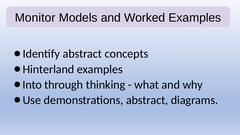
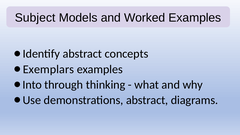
Monitor: Monitor -> Subject
Hinterland: Hinterland -> Exemplars
